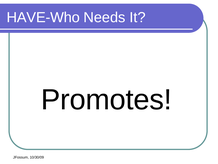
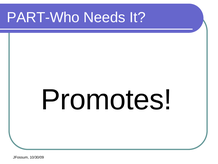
HAVE-Who: HAVE-Who -> PART-Who
